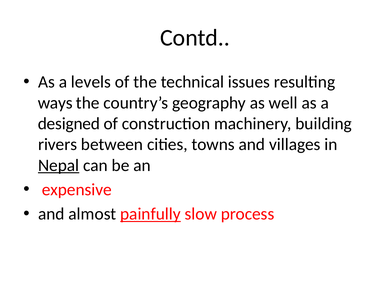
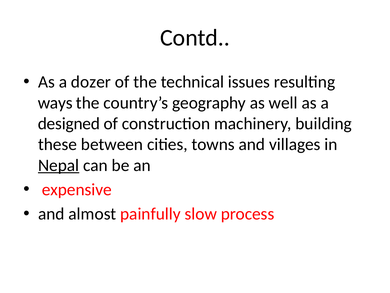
levels: levels -> dozer
rivers: rivers -> these
painfully underline: present -> none
